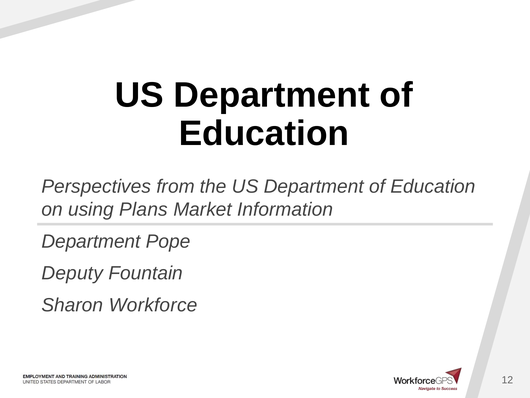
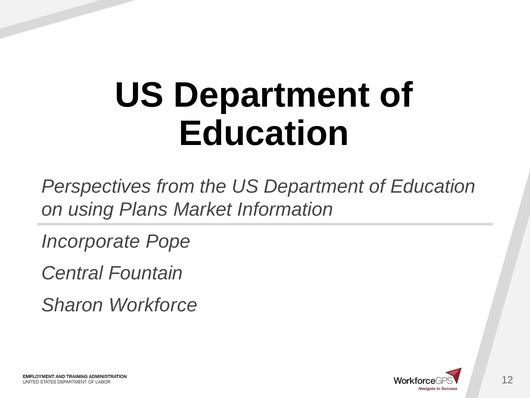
Department at (91, 241): Department -> Incorporate
Deputy: Deputy -> Central
